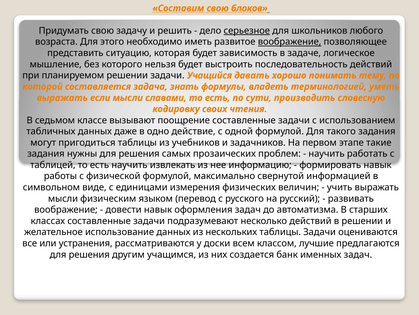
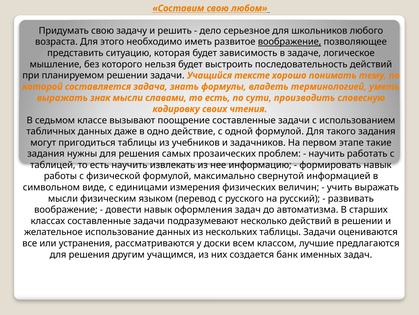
блоков: блоков -> любом
серьезное underline: present -> none
давать: давать -> тексте
если: если -> знак
